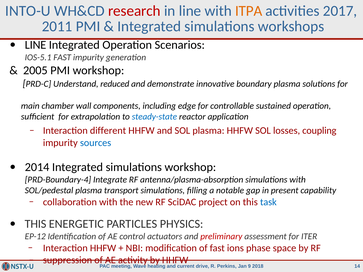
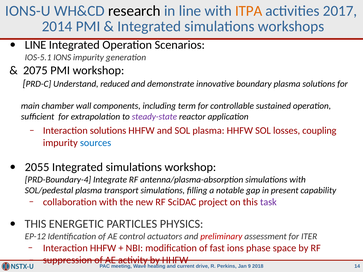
INTO-U: INTO-U -> IONS-U
research colour: red -> black
2011: 2011 -> 2014
IOS-5.1 FAST: FAST -> IONS
2005: 2005 -> 2075
edge: edge -> term
steady-state colour: blue -> purple
Interaction different: different -> solutions
2014: 2014 -> 2055
task colour: blue -> purple
